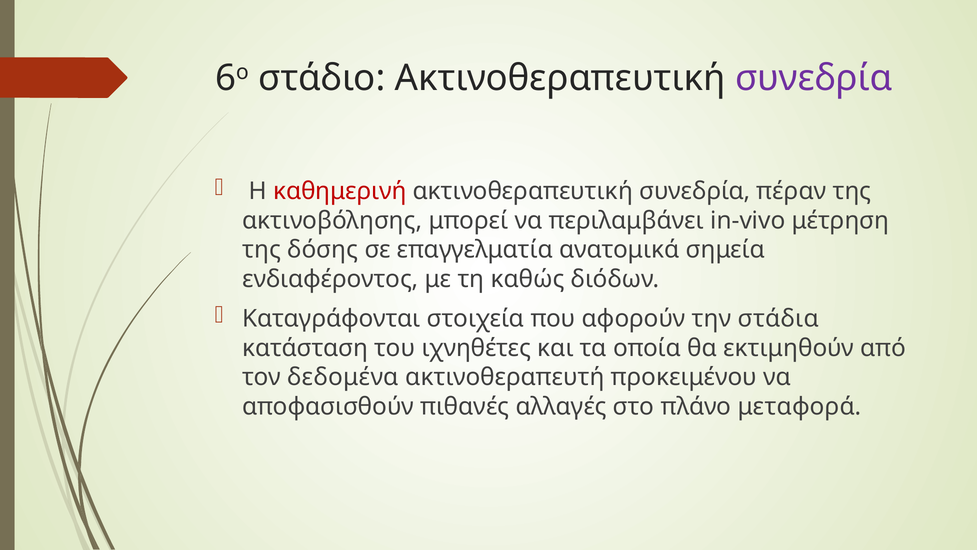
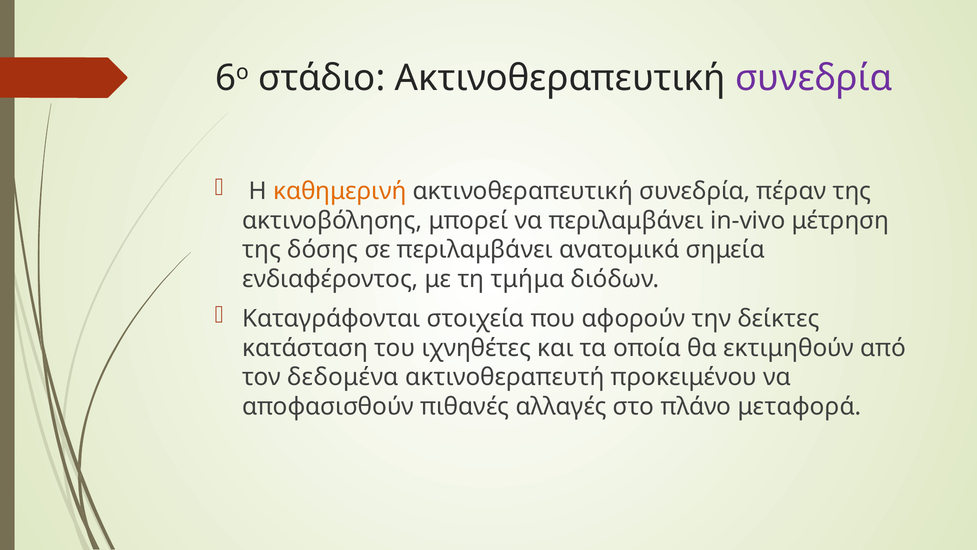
καθημερινή colour: red -> orange
σε επαγγελματία: επαγγελματία -> περιλαμβάνει
καθώς: καθώς -> τμήμα
στάδια: στάδια -> δείκτες
